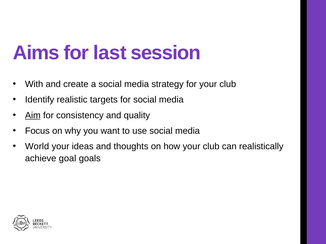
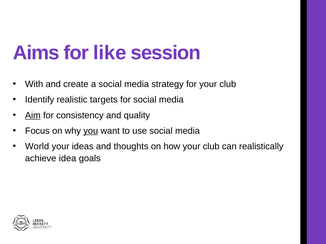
last: last -> like
you underline: none -> present
goal: goal -> idea
